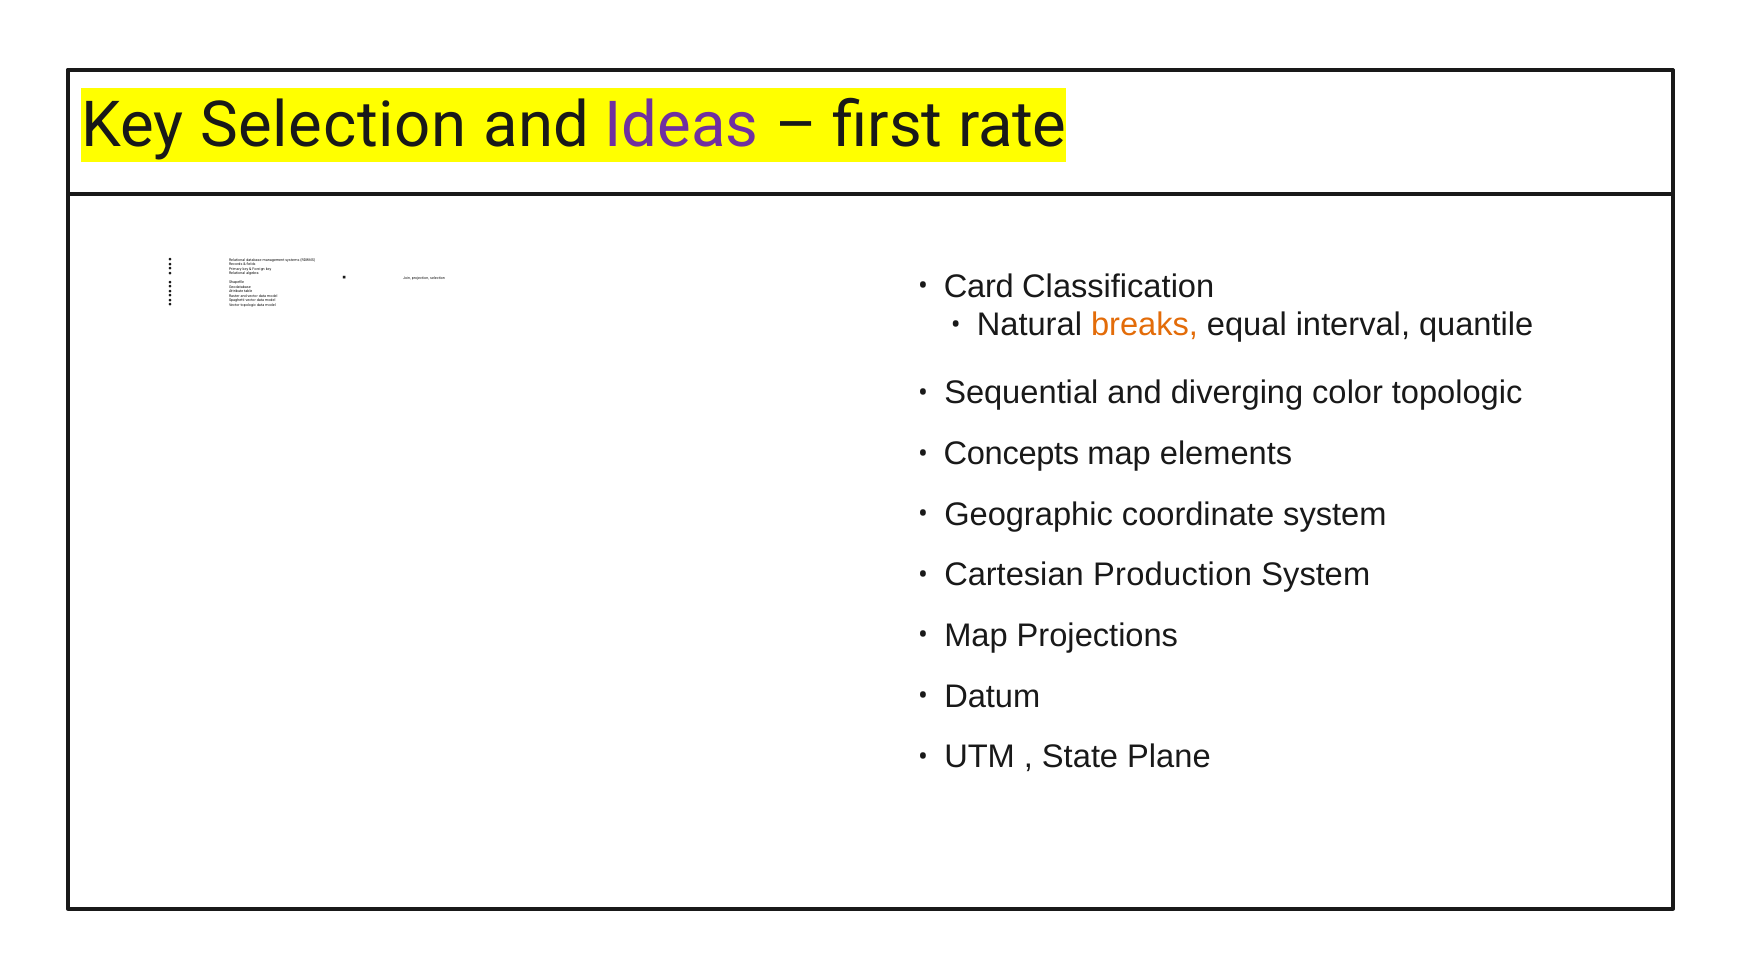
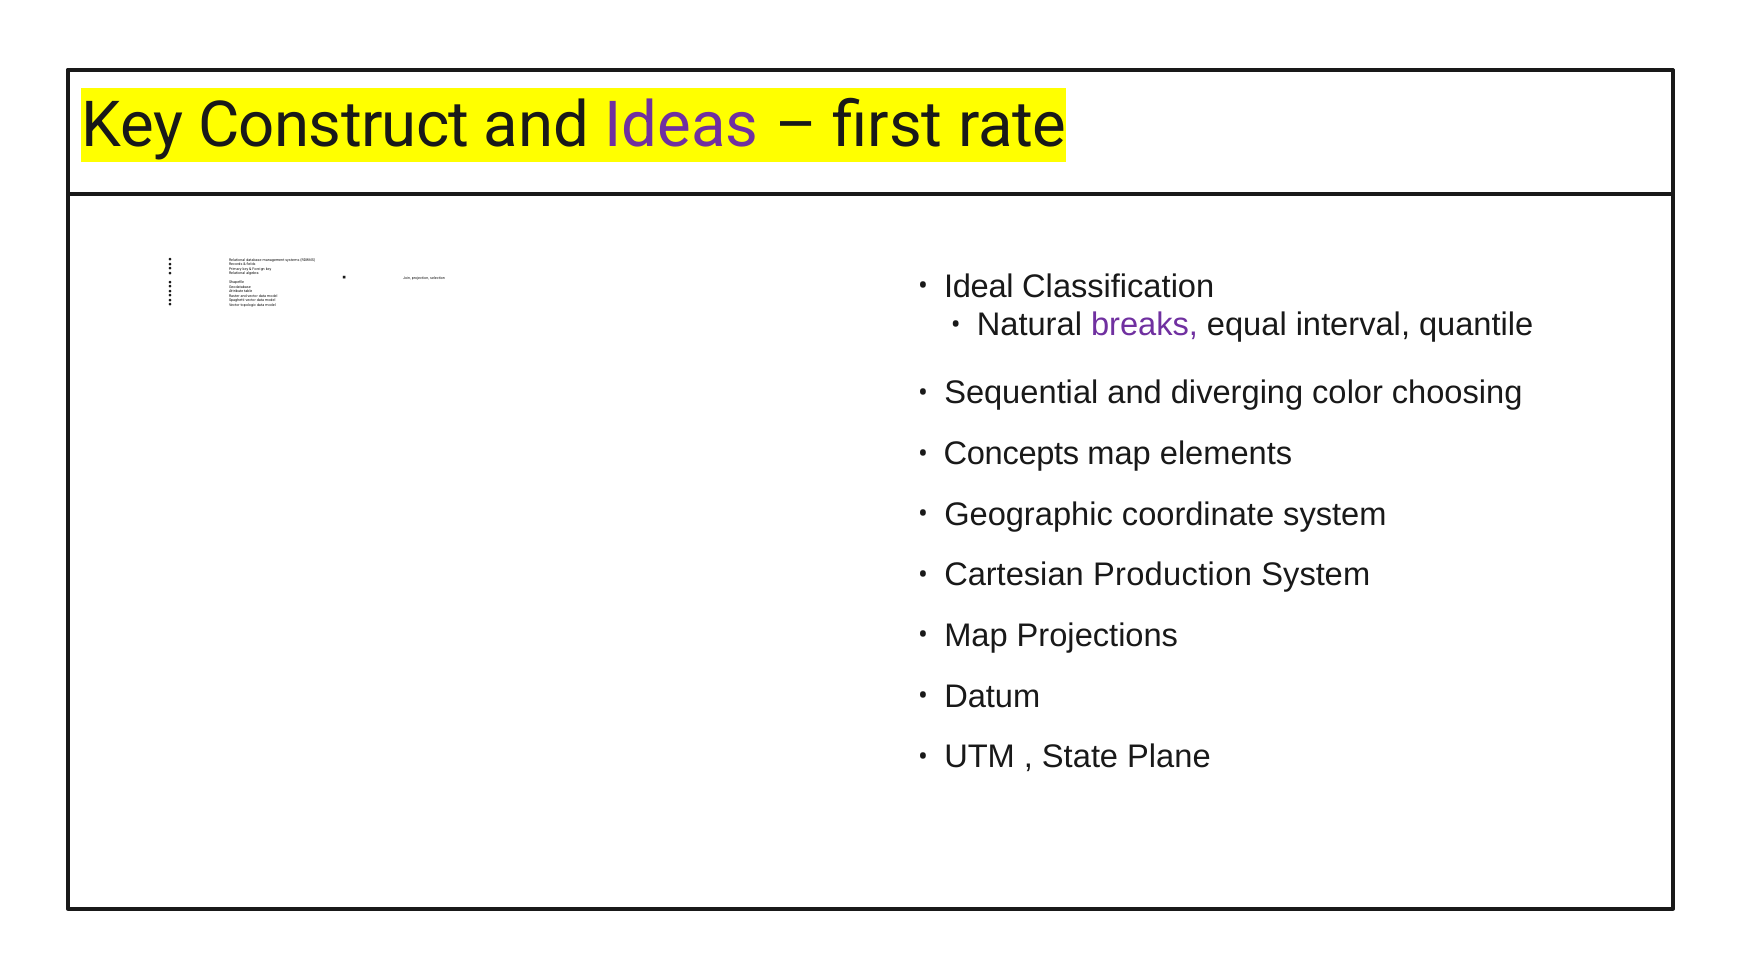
Key Selection: Selection -> Construct
Card: Card -> Ideal
breaks colour: orange -> purple
color topologic: topologic -> choosing
